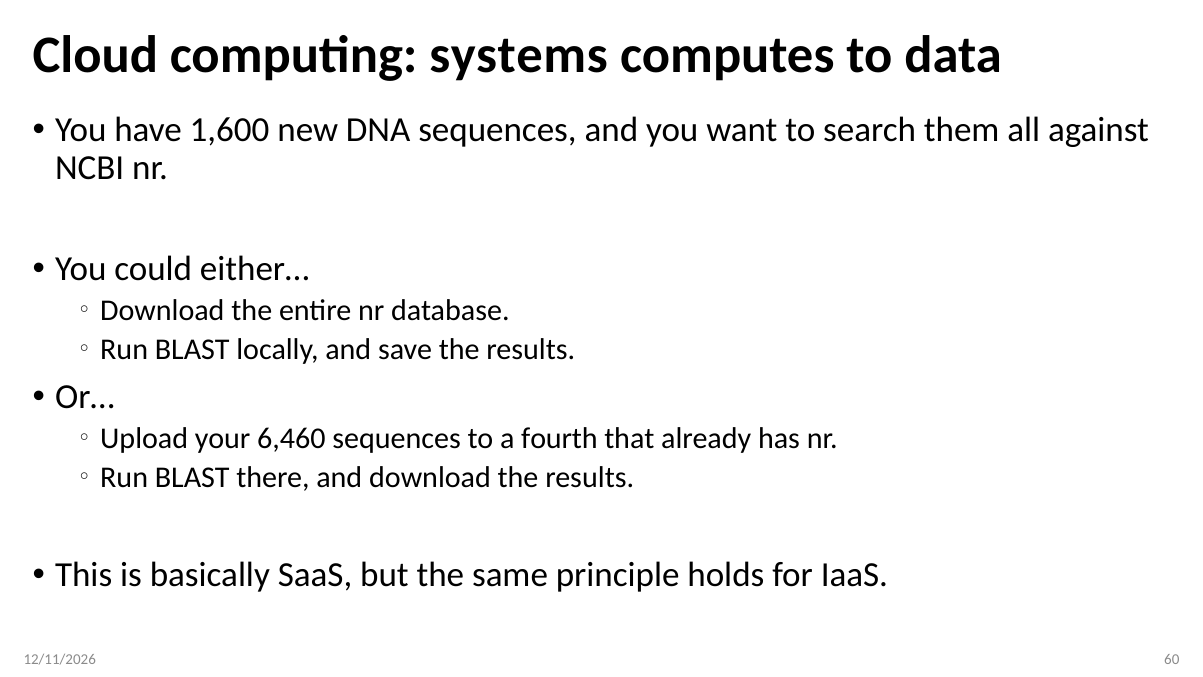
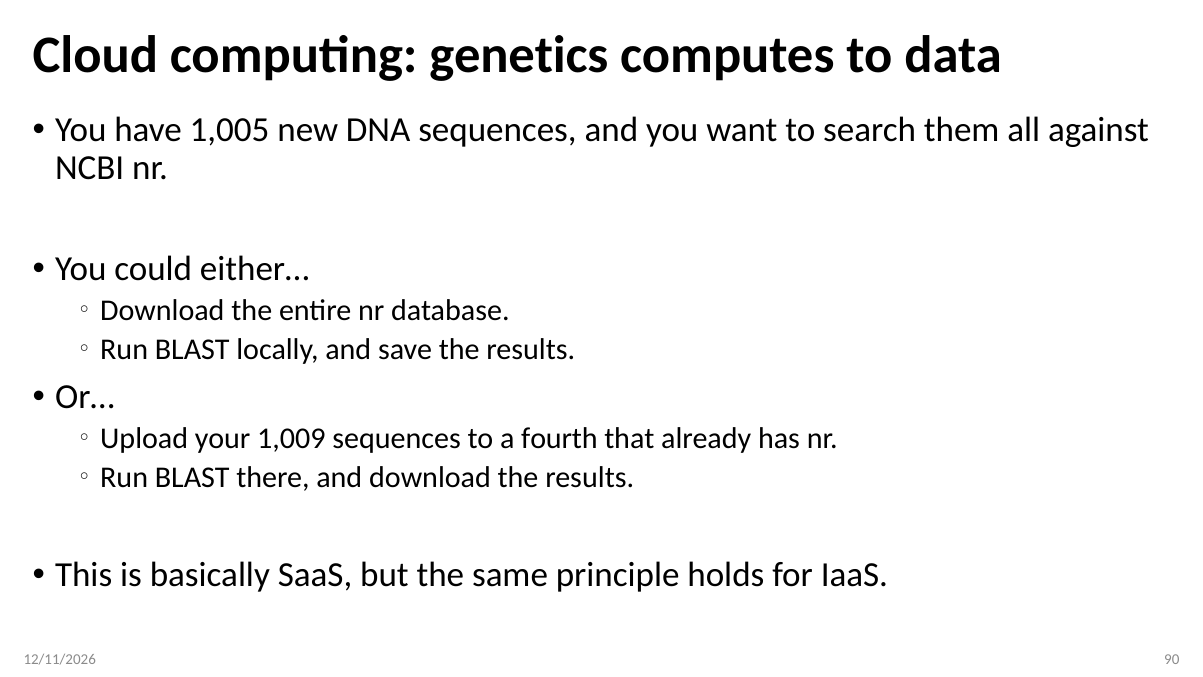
systems: systems -> genetics
1,600: 1,600 -> 1,005
6,460: 6,460 -> 1,009
60: 60 -> 90
